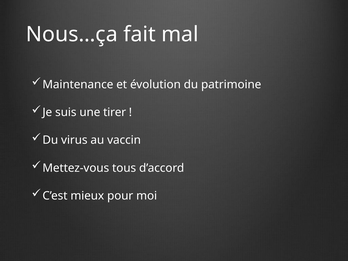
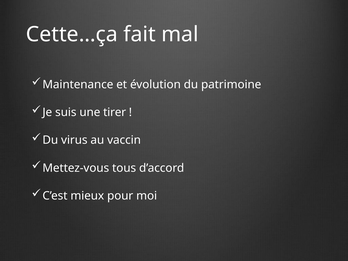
Nous…ça: Nous…ça -> Cette…ça
